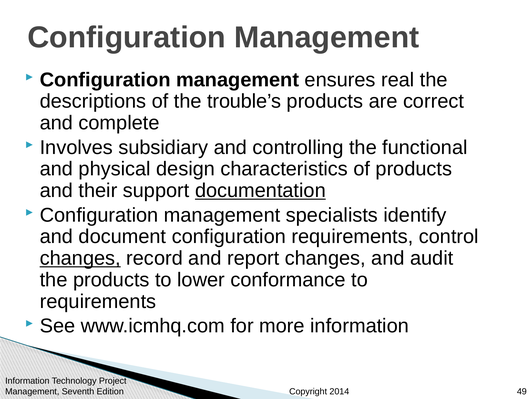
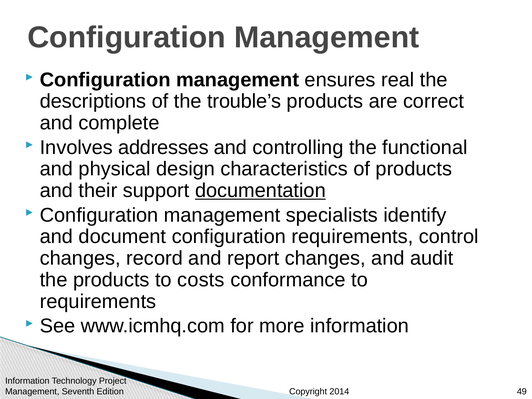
subsidiary: subsidiary -> addresses
changes at (80, 258) underline: present -> none
lower: lower -> costs
